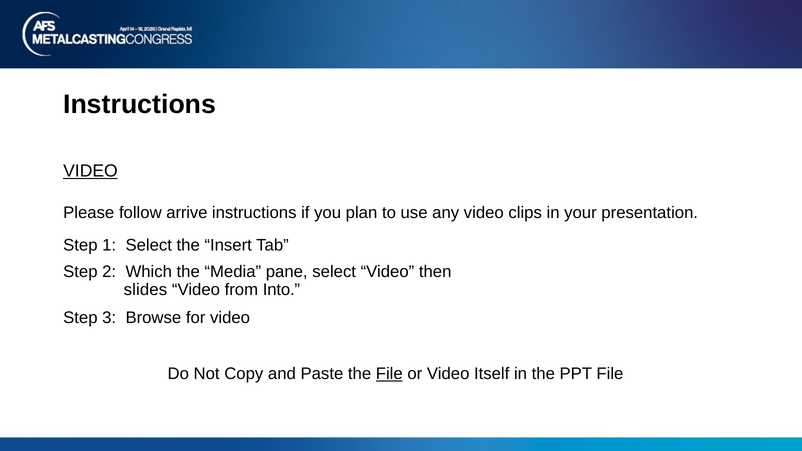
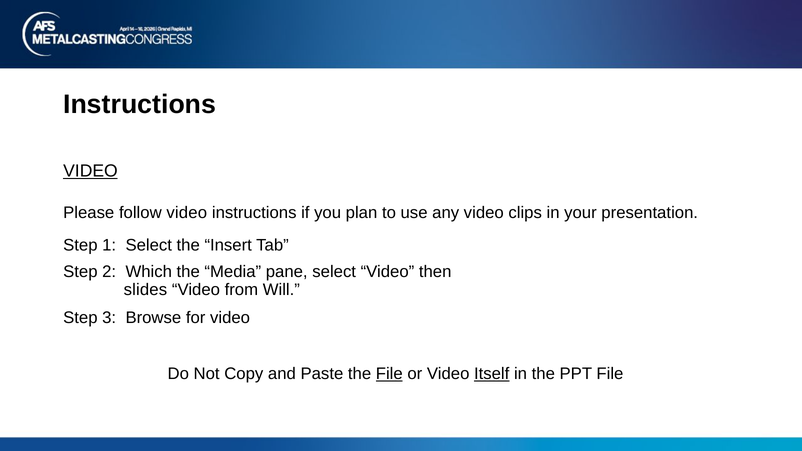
follow arrive: arrive -> video
Into: Into -> Will
Itself underline: none -> present
